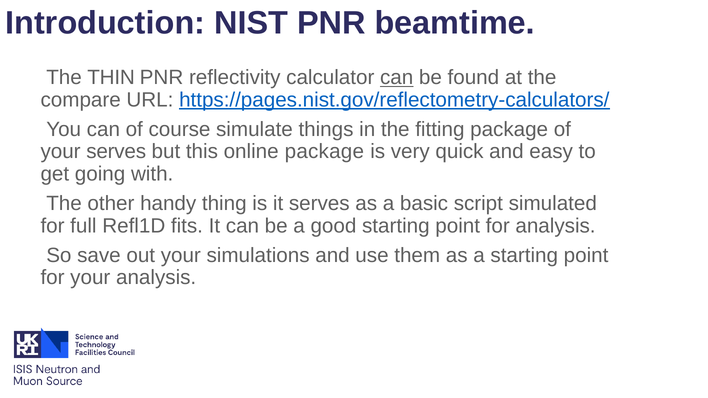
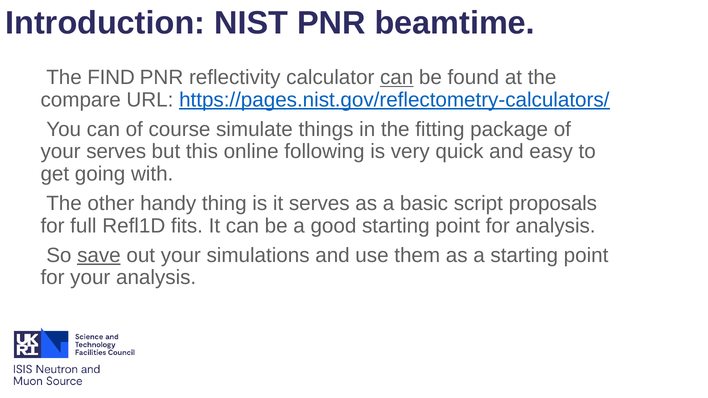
THIN: THIN -> FIND
online package: package -> following
simulated: simulated -> proposals
save underline: none -> present
